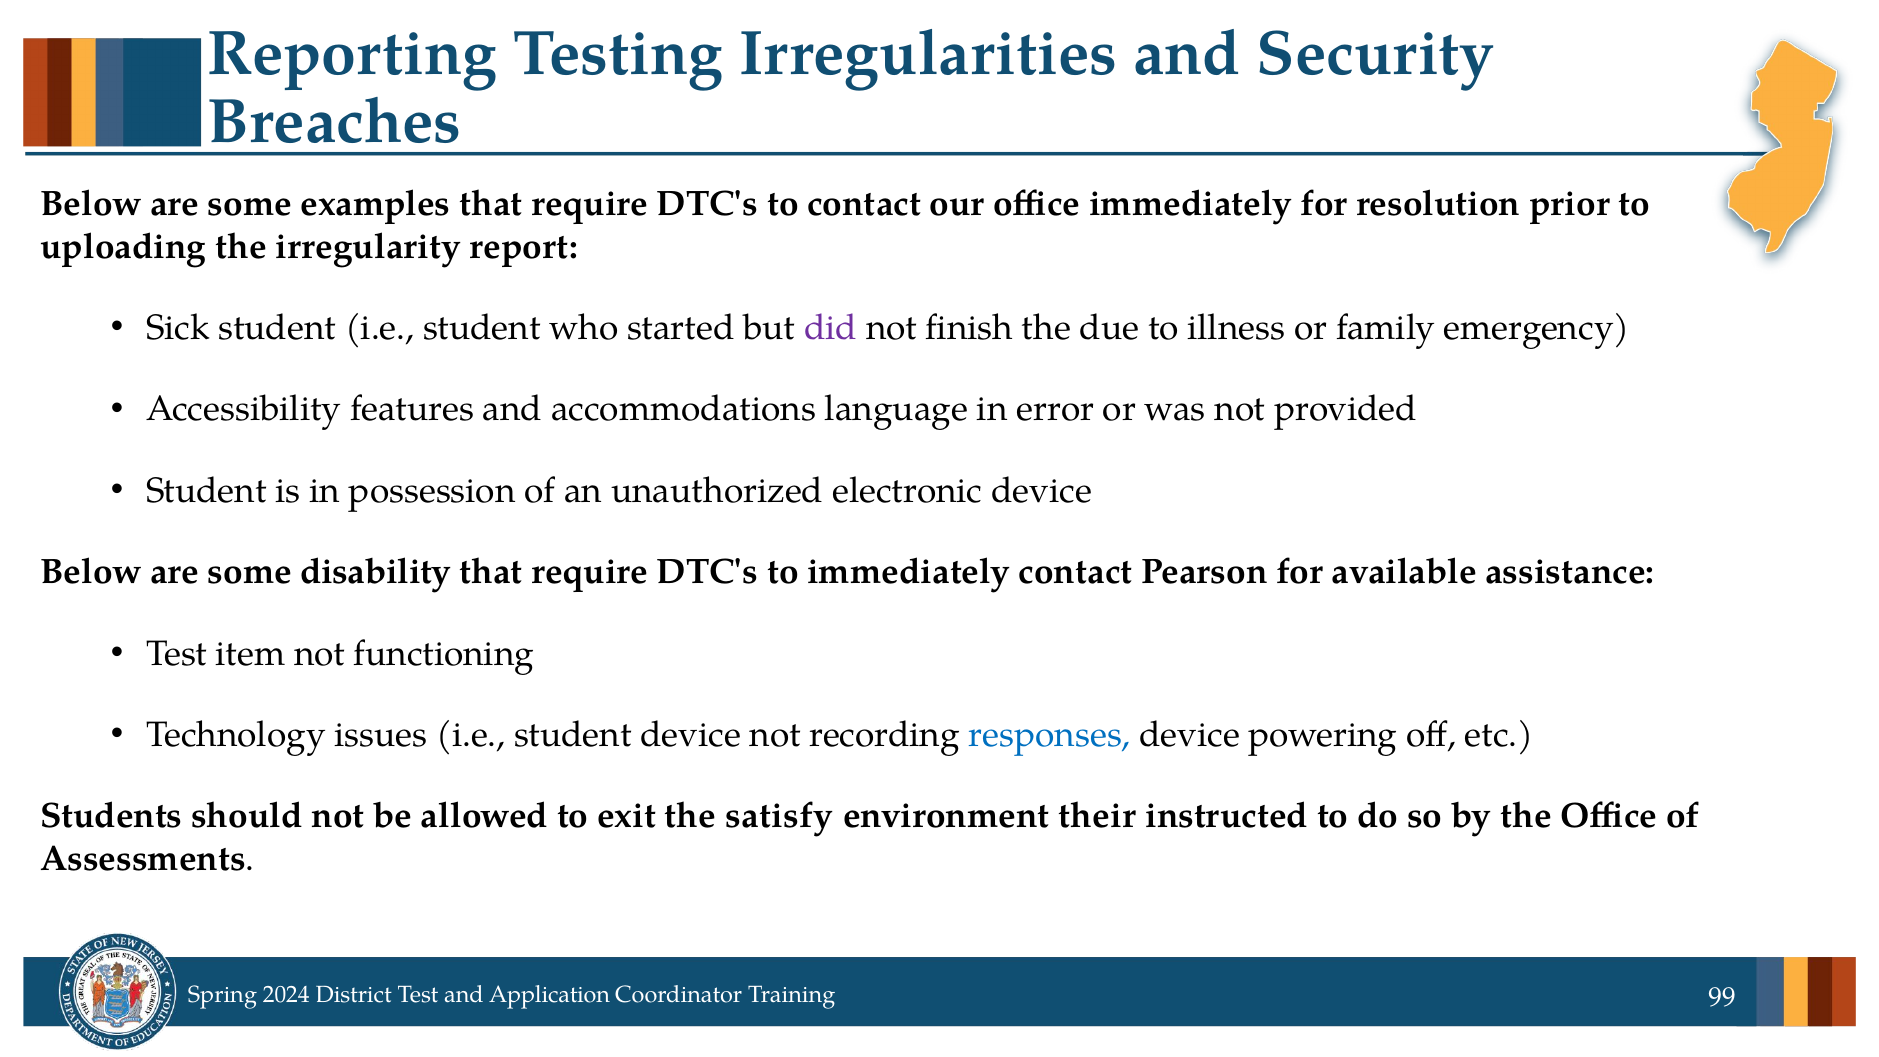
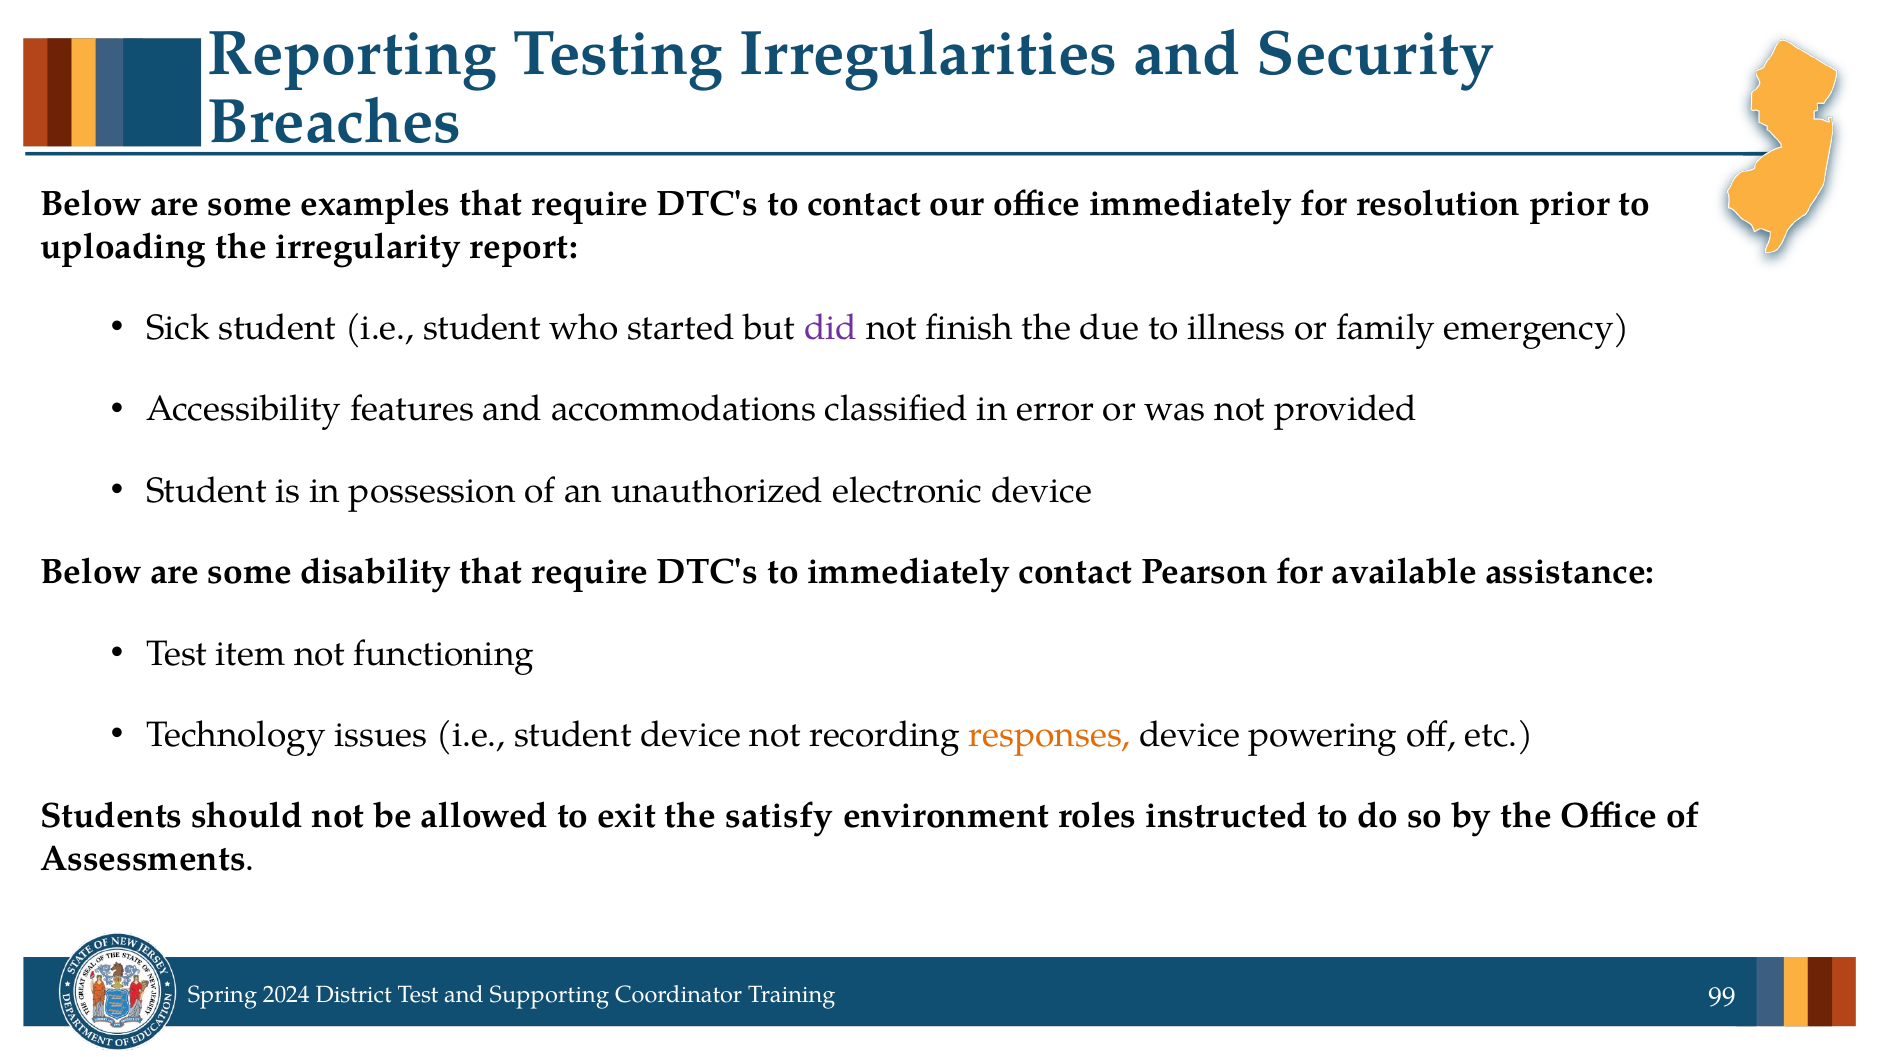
language: language -> classified
responses colour: blue -> orange
their: their -> roles
Application: Application -> Supporting
